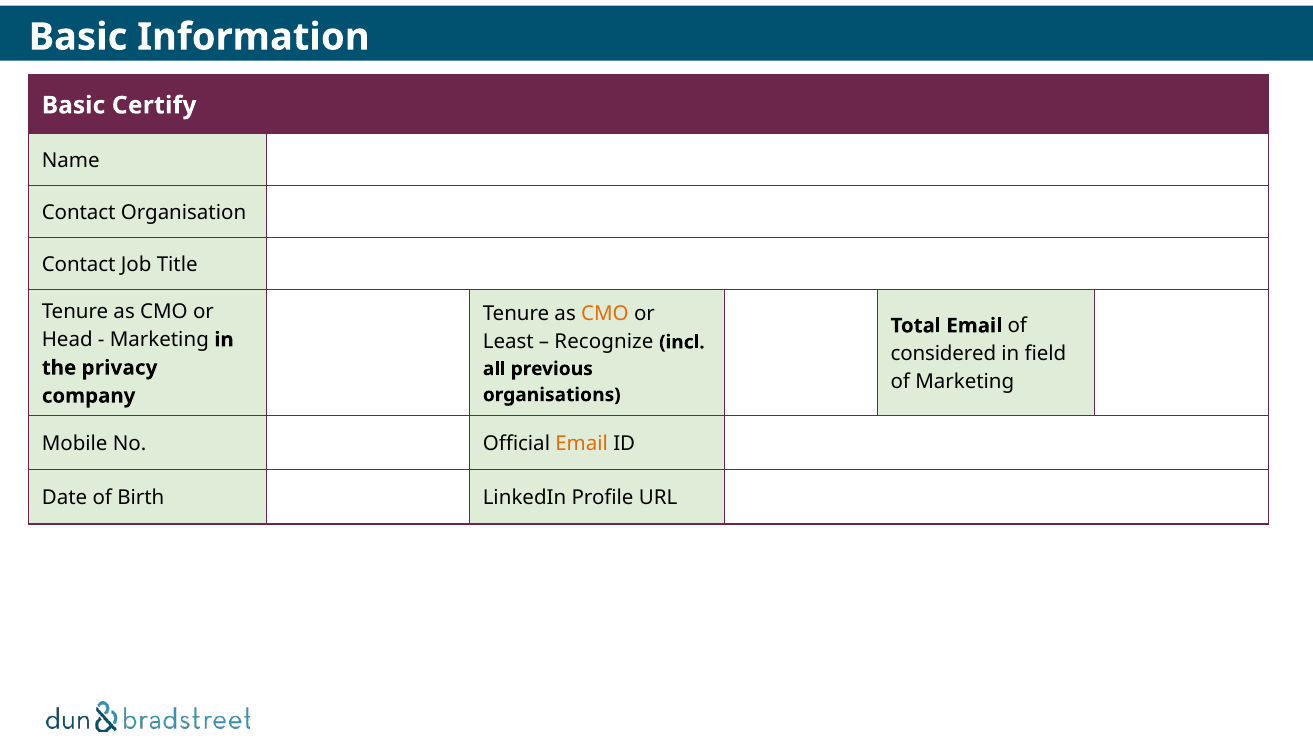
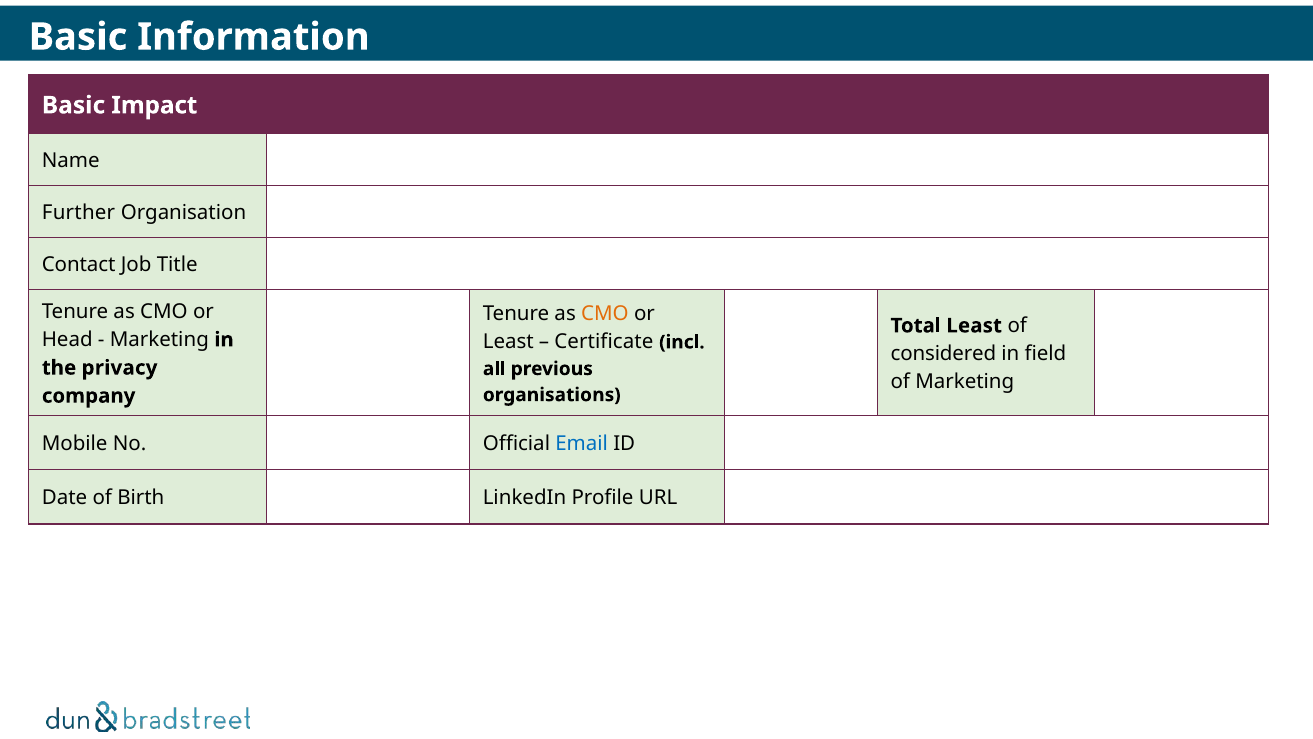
Certify: Certify -> Impact
Contact at (79, 213): Contact -> Further
Total Email: Email -> Least
Recognize: Recognize -> Certificate
Email at (582, 443) colour: orange -> blue
